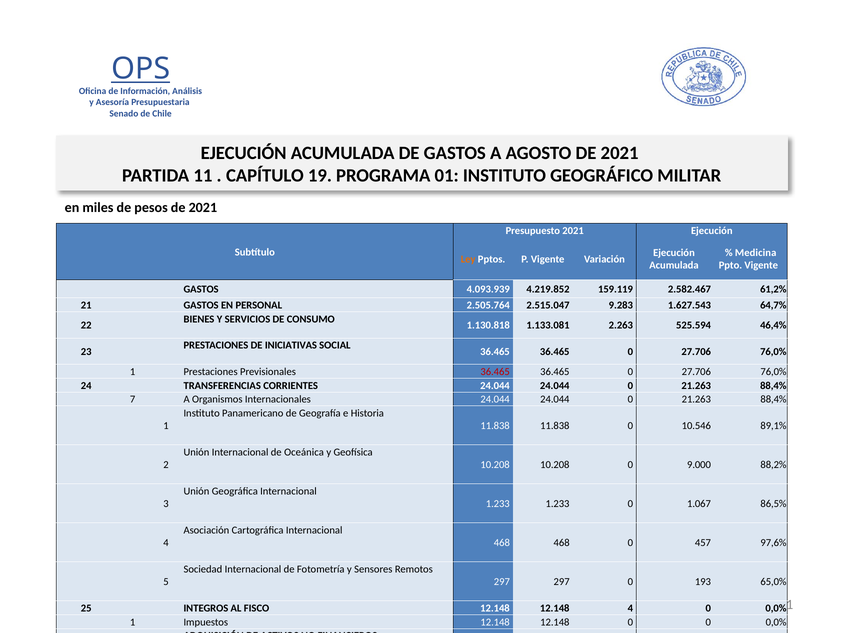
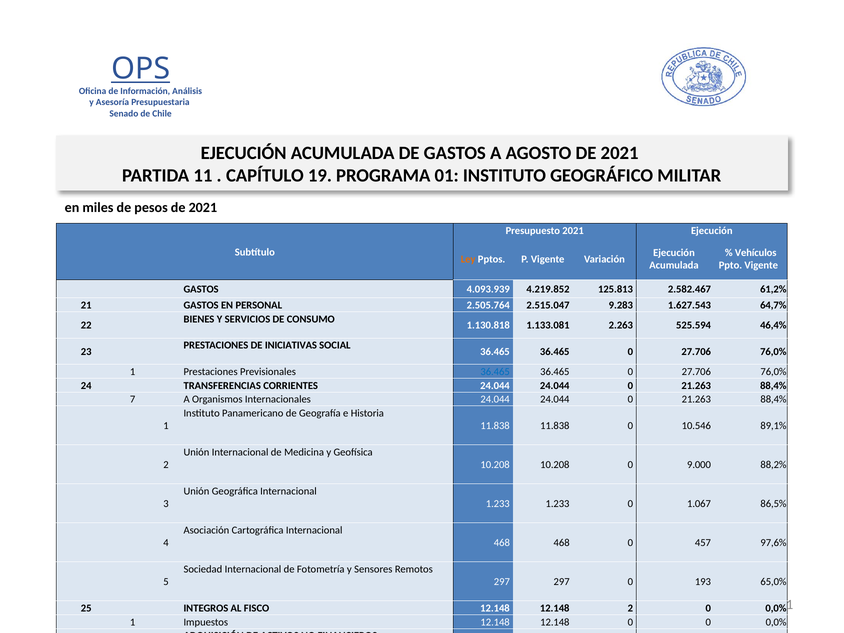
Medicina: Medicina -> Vehículos
159.119: 159.119 -> 125.813
36.465 at (495, 372) colour: red -> blue
Oceánica: Oceánica -> Medicina
12.148 4: 4 -> 2
